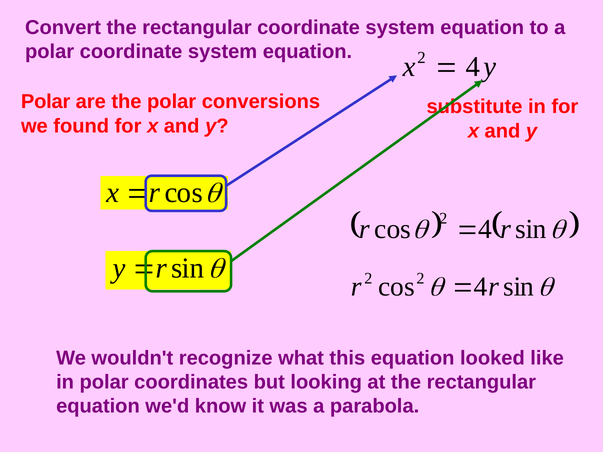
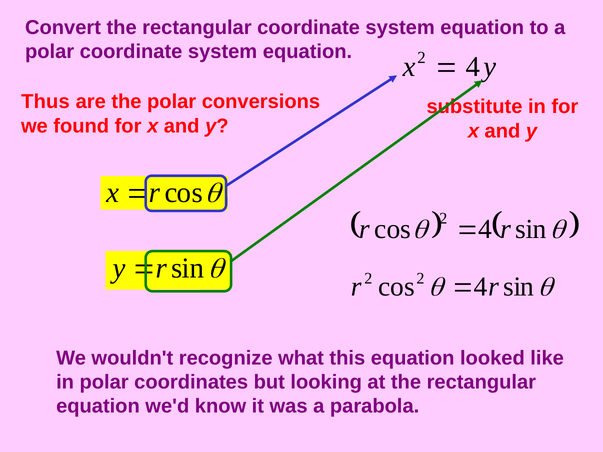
Polar at (46, 102): Polar -> Thus
